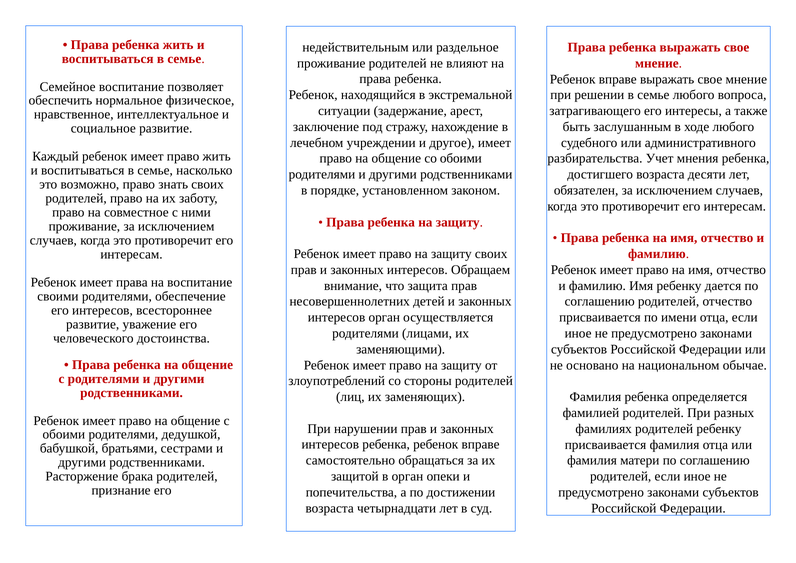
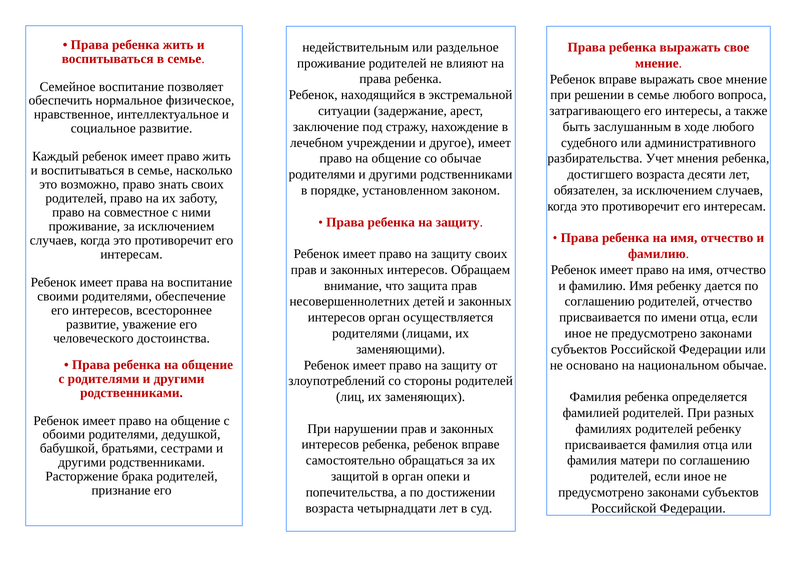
со обоими: обоими -> обычае
